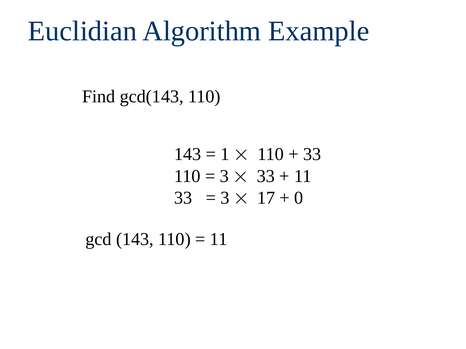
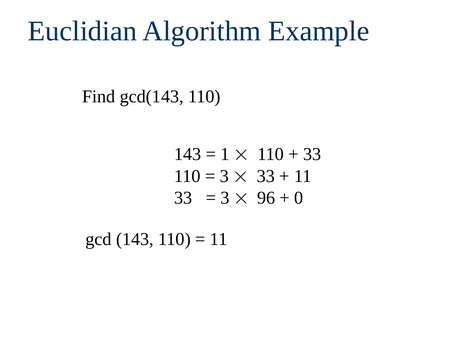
17: 17 -> 96
